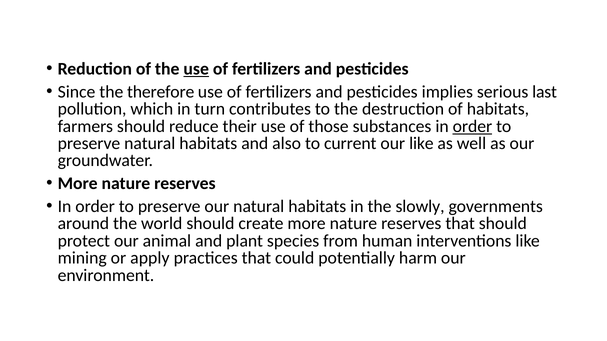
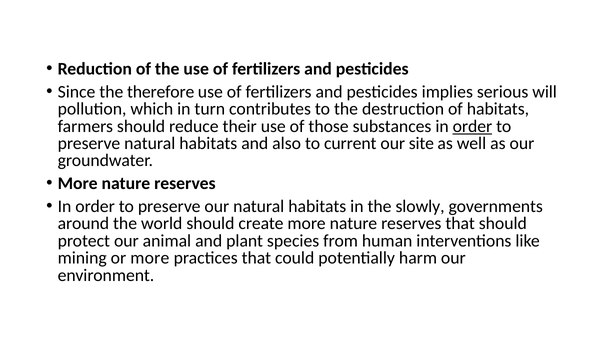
use at (196, 69) underline: present -> none
last: last -> will
our like: like -> site
or apply: apply -> more
